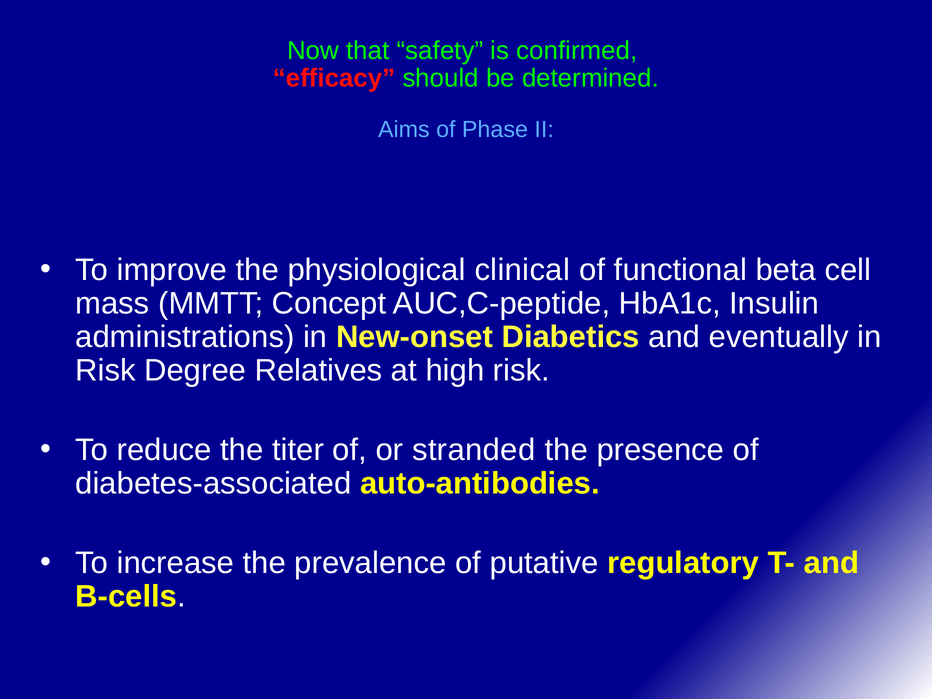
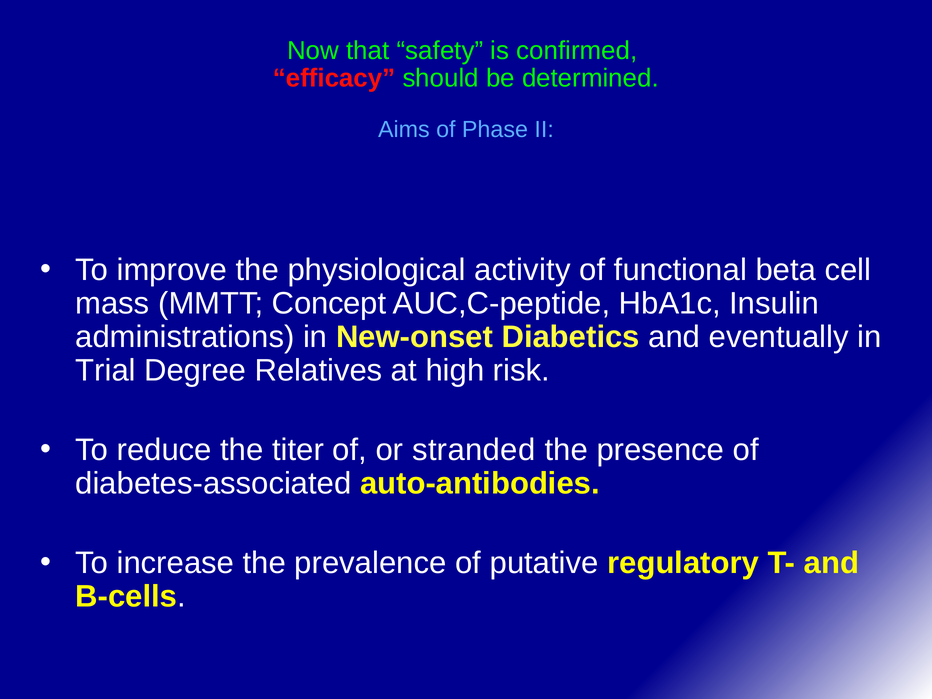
clinical: clinical -> activity
Risk at (106, 370): Risk -> Trial
